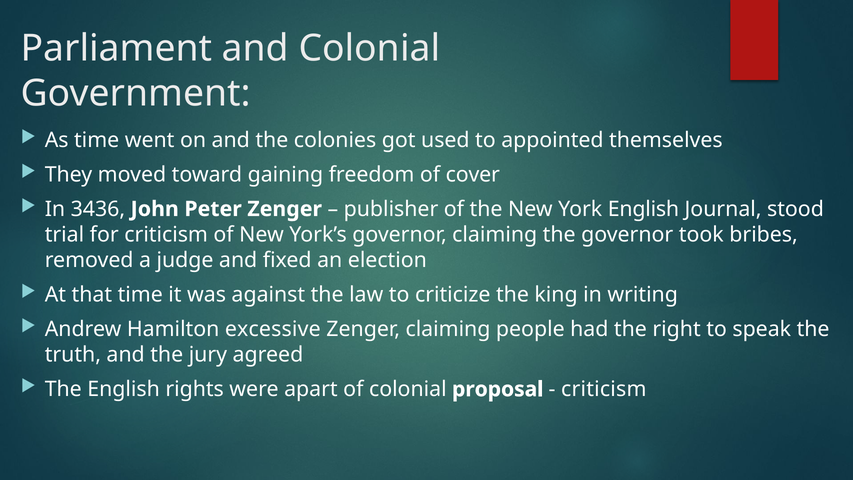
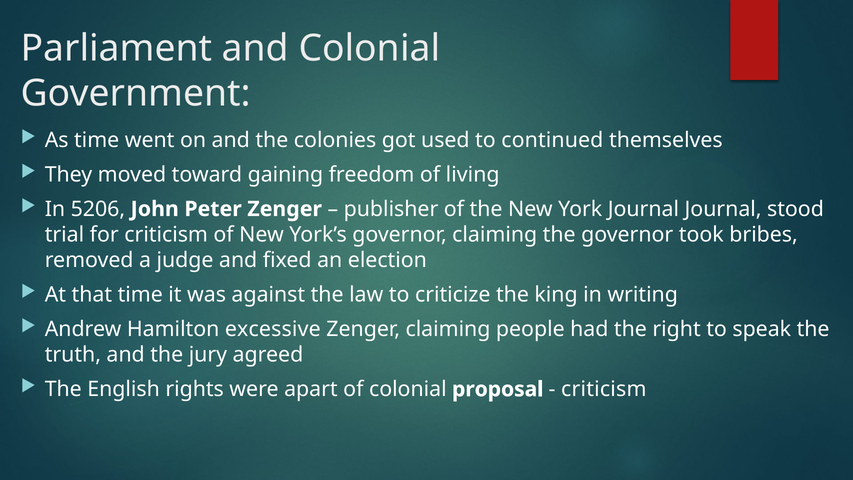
appointed: appointed -> continued
cover: cover -> living
3436: 3436 -> 5206
York English: English -> Journal
